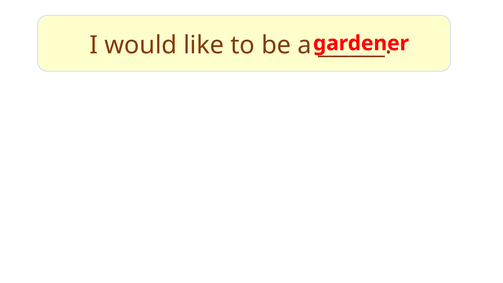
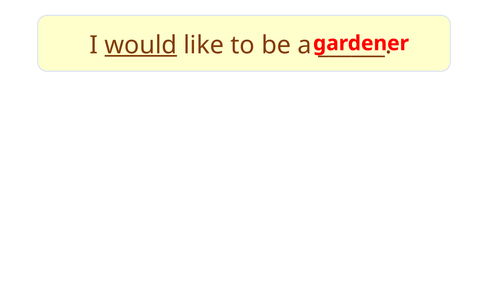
would underline: none -> present
